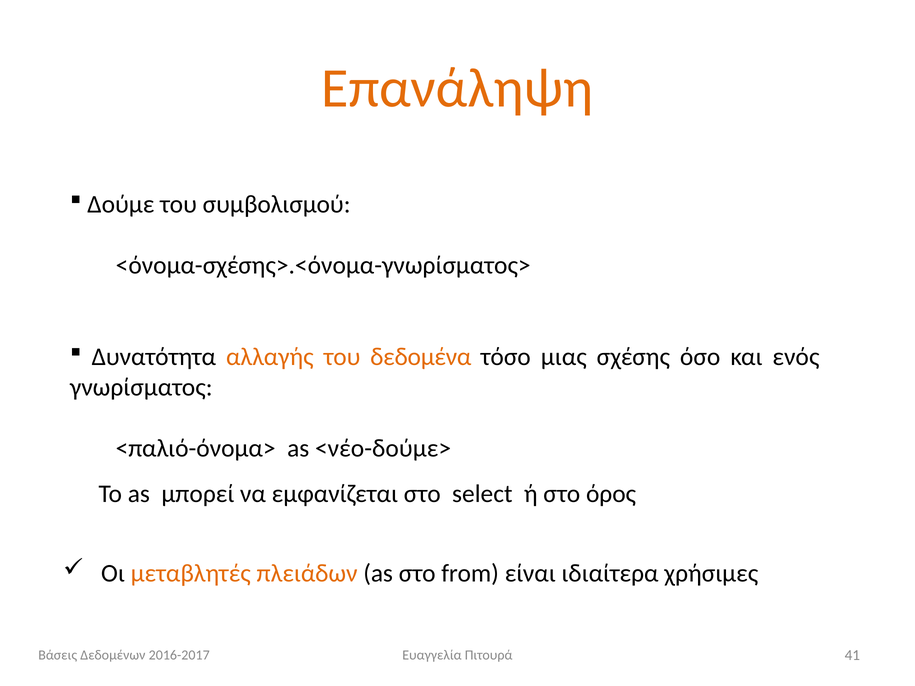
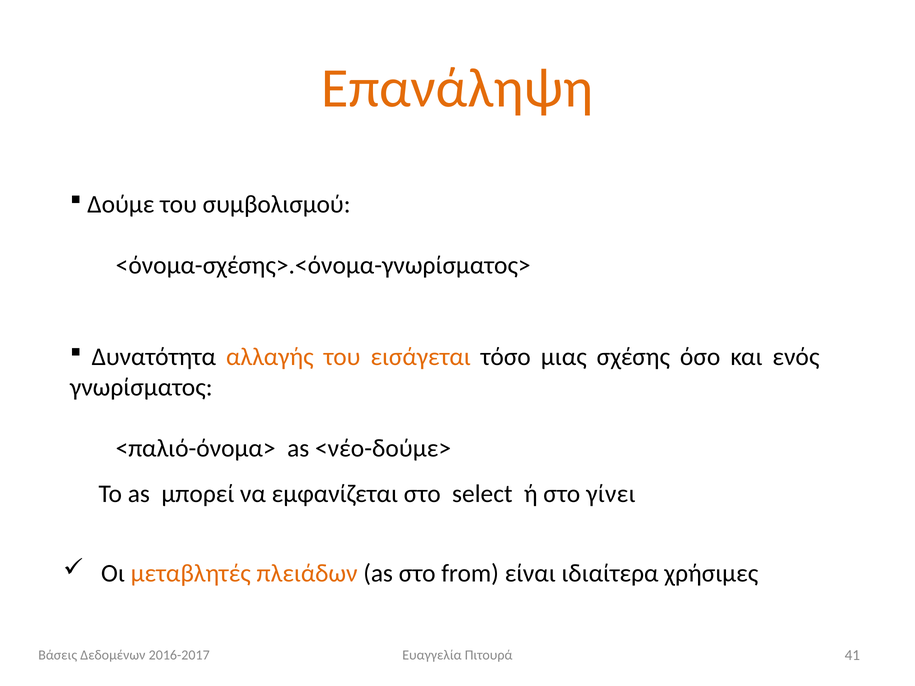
δεδομένα: δεδομένα -> εισάγεται
όρος: όρος -> γίνει
